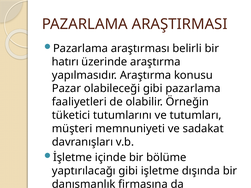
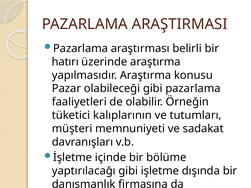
tutumlarını: tutumlarını -> kalıplarının
